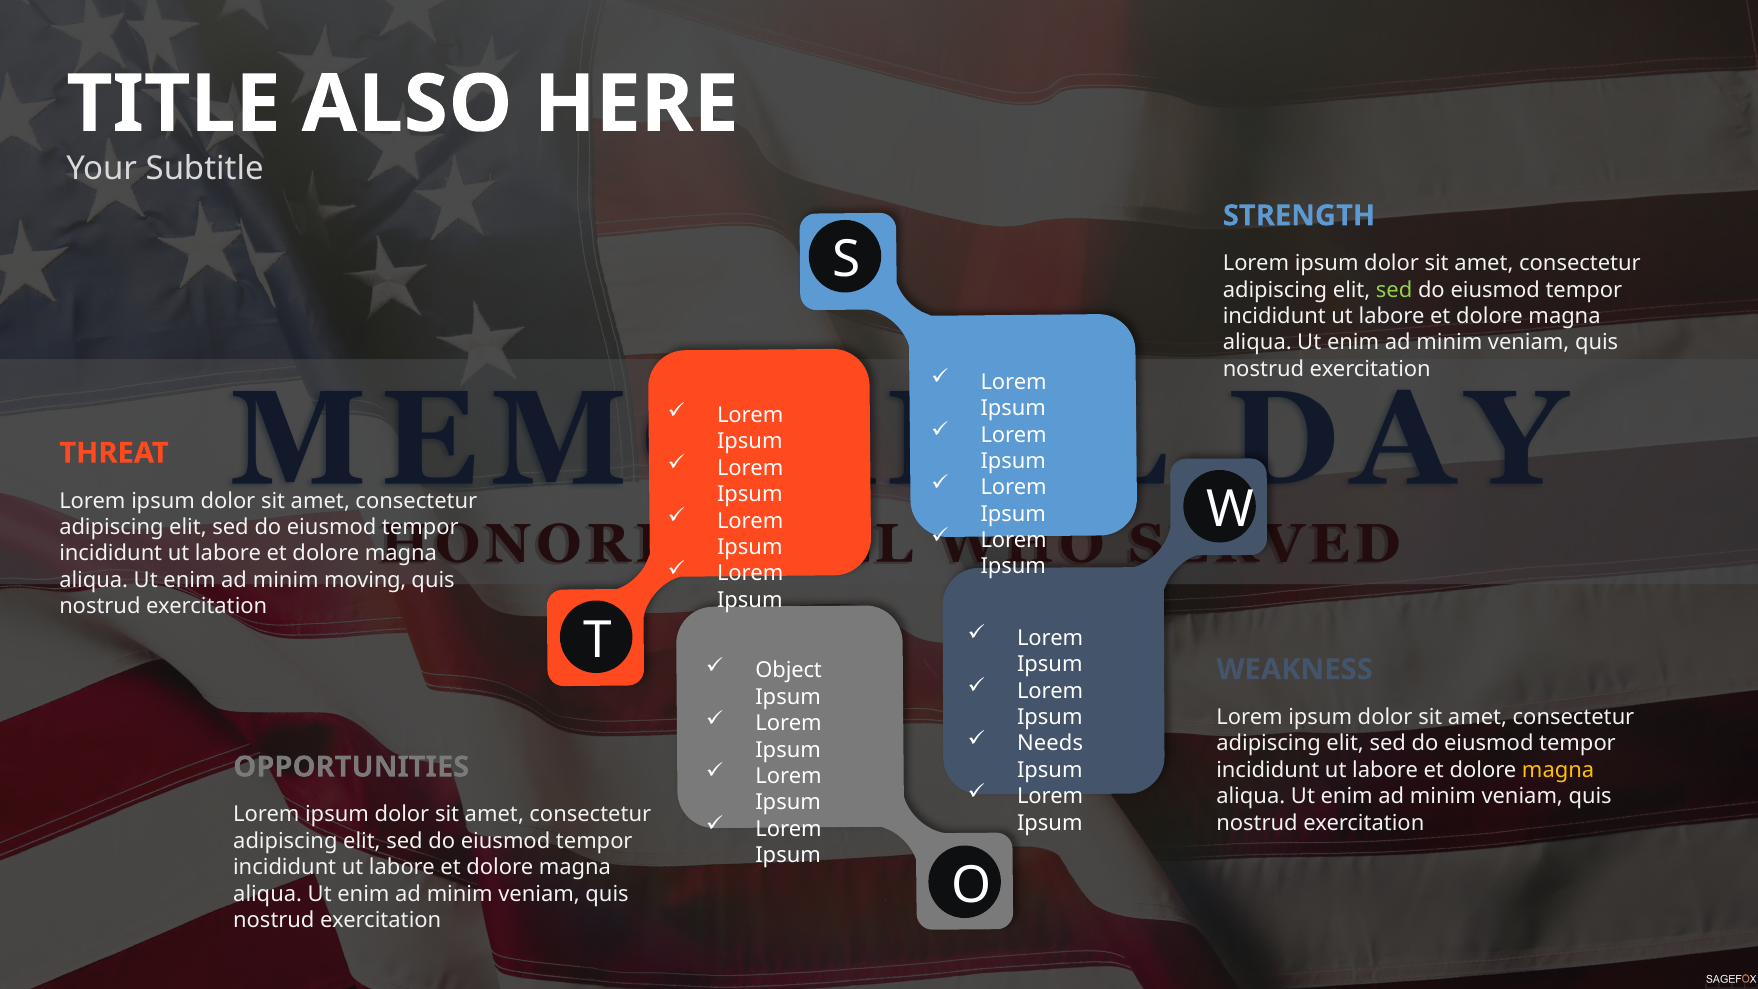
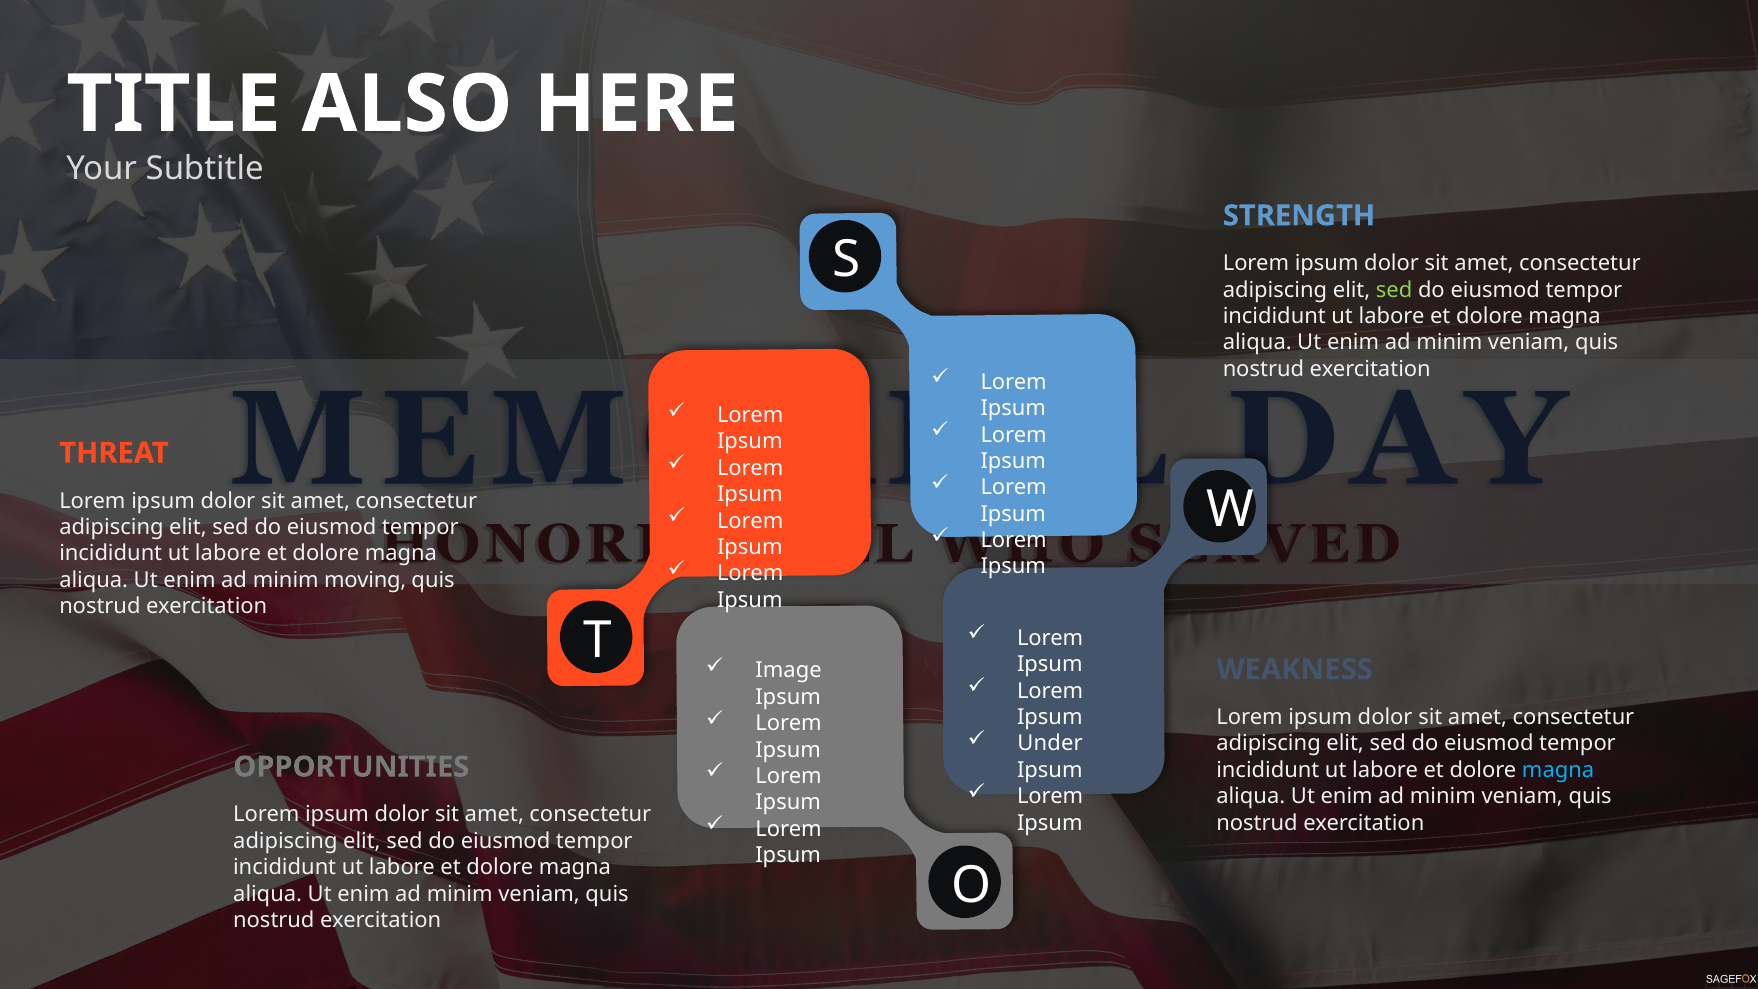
Object: Object -> Image
Needs: Needs -> Under
magna at (1558, 770) colour: yellow -> light blue
